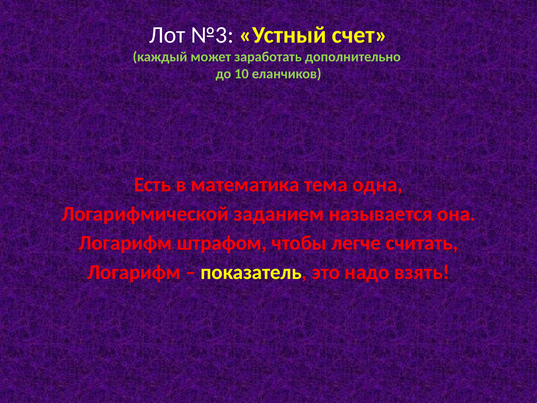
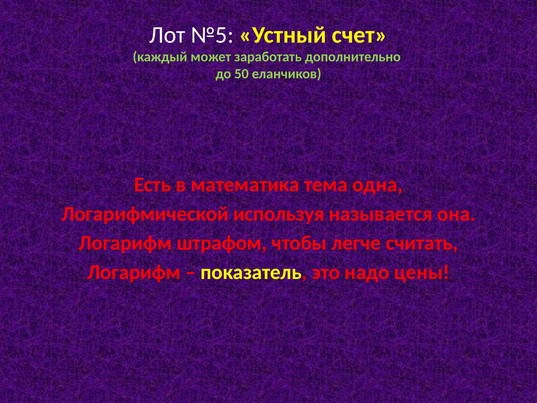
№3: №3 -> №5
10: 10 -> 50
заданием: заданием -> используя
взять: взять -> цены
